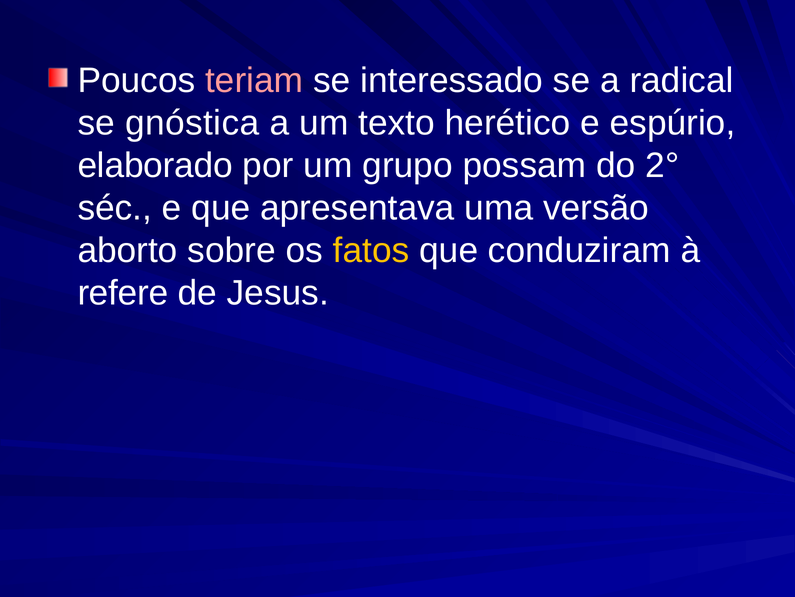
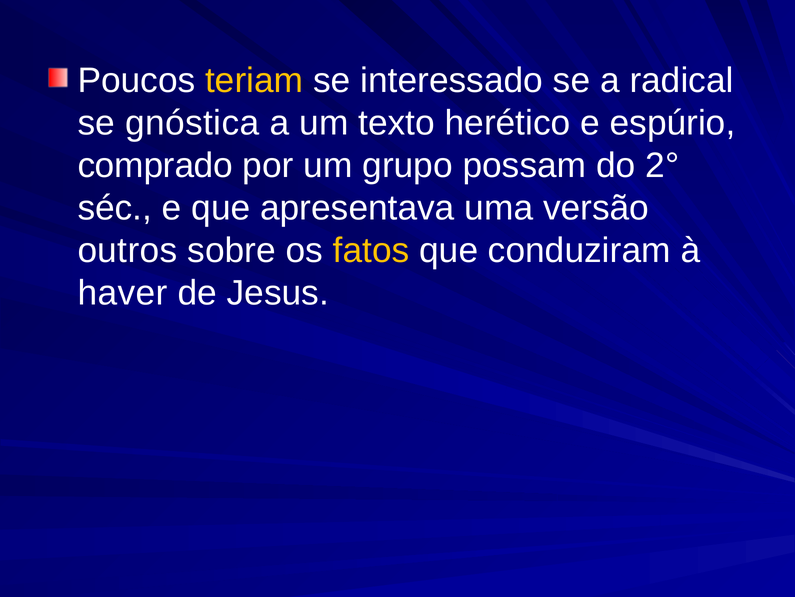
teriam colour: pink -> yellow
elaborado: elaborado -> comprado
aborto: aborto -> outros
refere: refere -> haver
